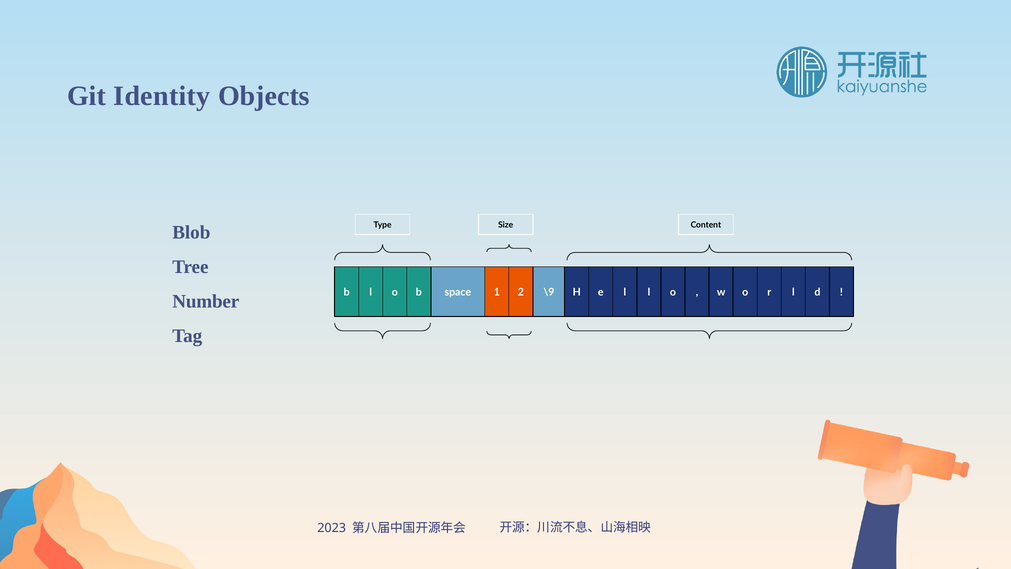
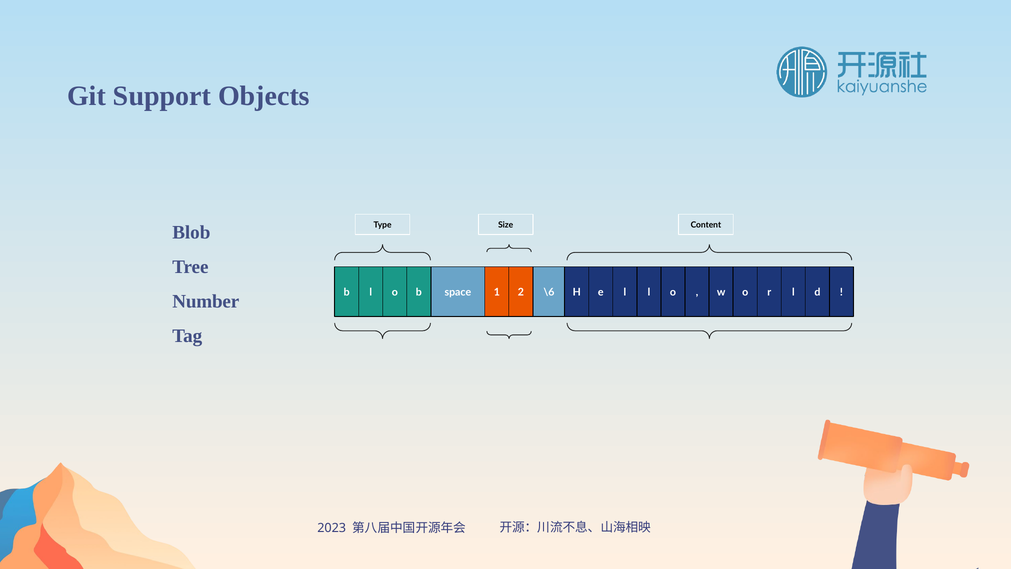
Identity: Identity -> Support
\9: \9 -> \6
